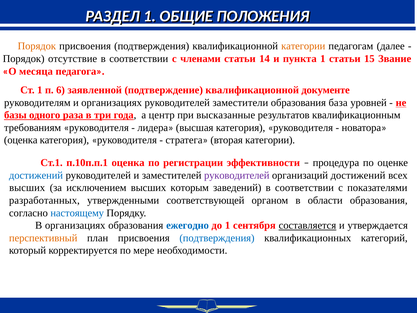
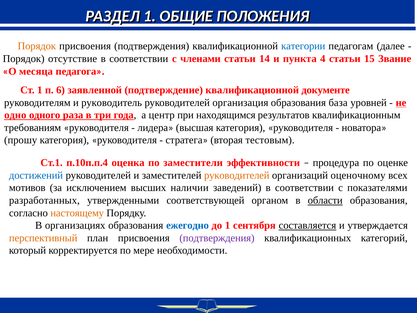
категории at (303, 46) colour: orange -> blue
пункта 1: 1 -> 4
и организациях: организациях -> руководитель
заместители: заместители -> организация
базы: базы -> одно
высказанные: высказанные -> находящимся
оценка at (21, 140): оценка -> прошу
вторая категории: категории -> тестовым
п.10п.п.1: п.10п.п.1 -> п.10п.п.4
регистрации: регистрации -> заместители
руководителей at (237, 175) colour: purple -> orange
организаций достижений: достижений -> оценочному
высших at (27, 188): высших -> мотивов
которым: которым -> наличии
области underline: none -> present
настоящему colour: blue -> orange
подтверждения at (217, 238) colour: blue -> purple
